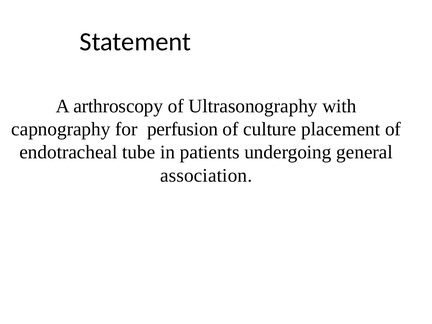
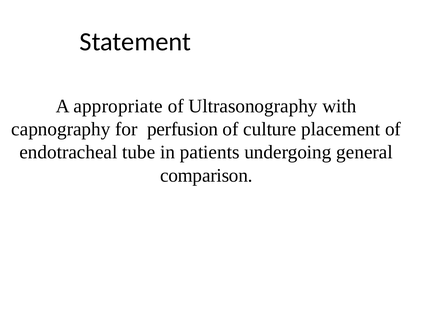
arthroscopy: arthroscopy -> appropriate
association: association -> comparison
